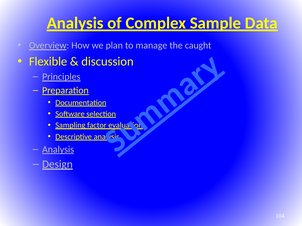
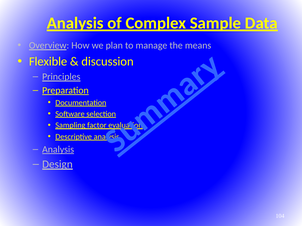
caught: caught -> means
